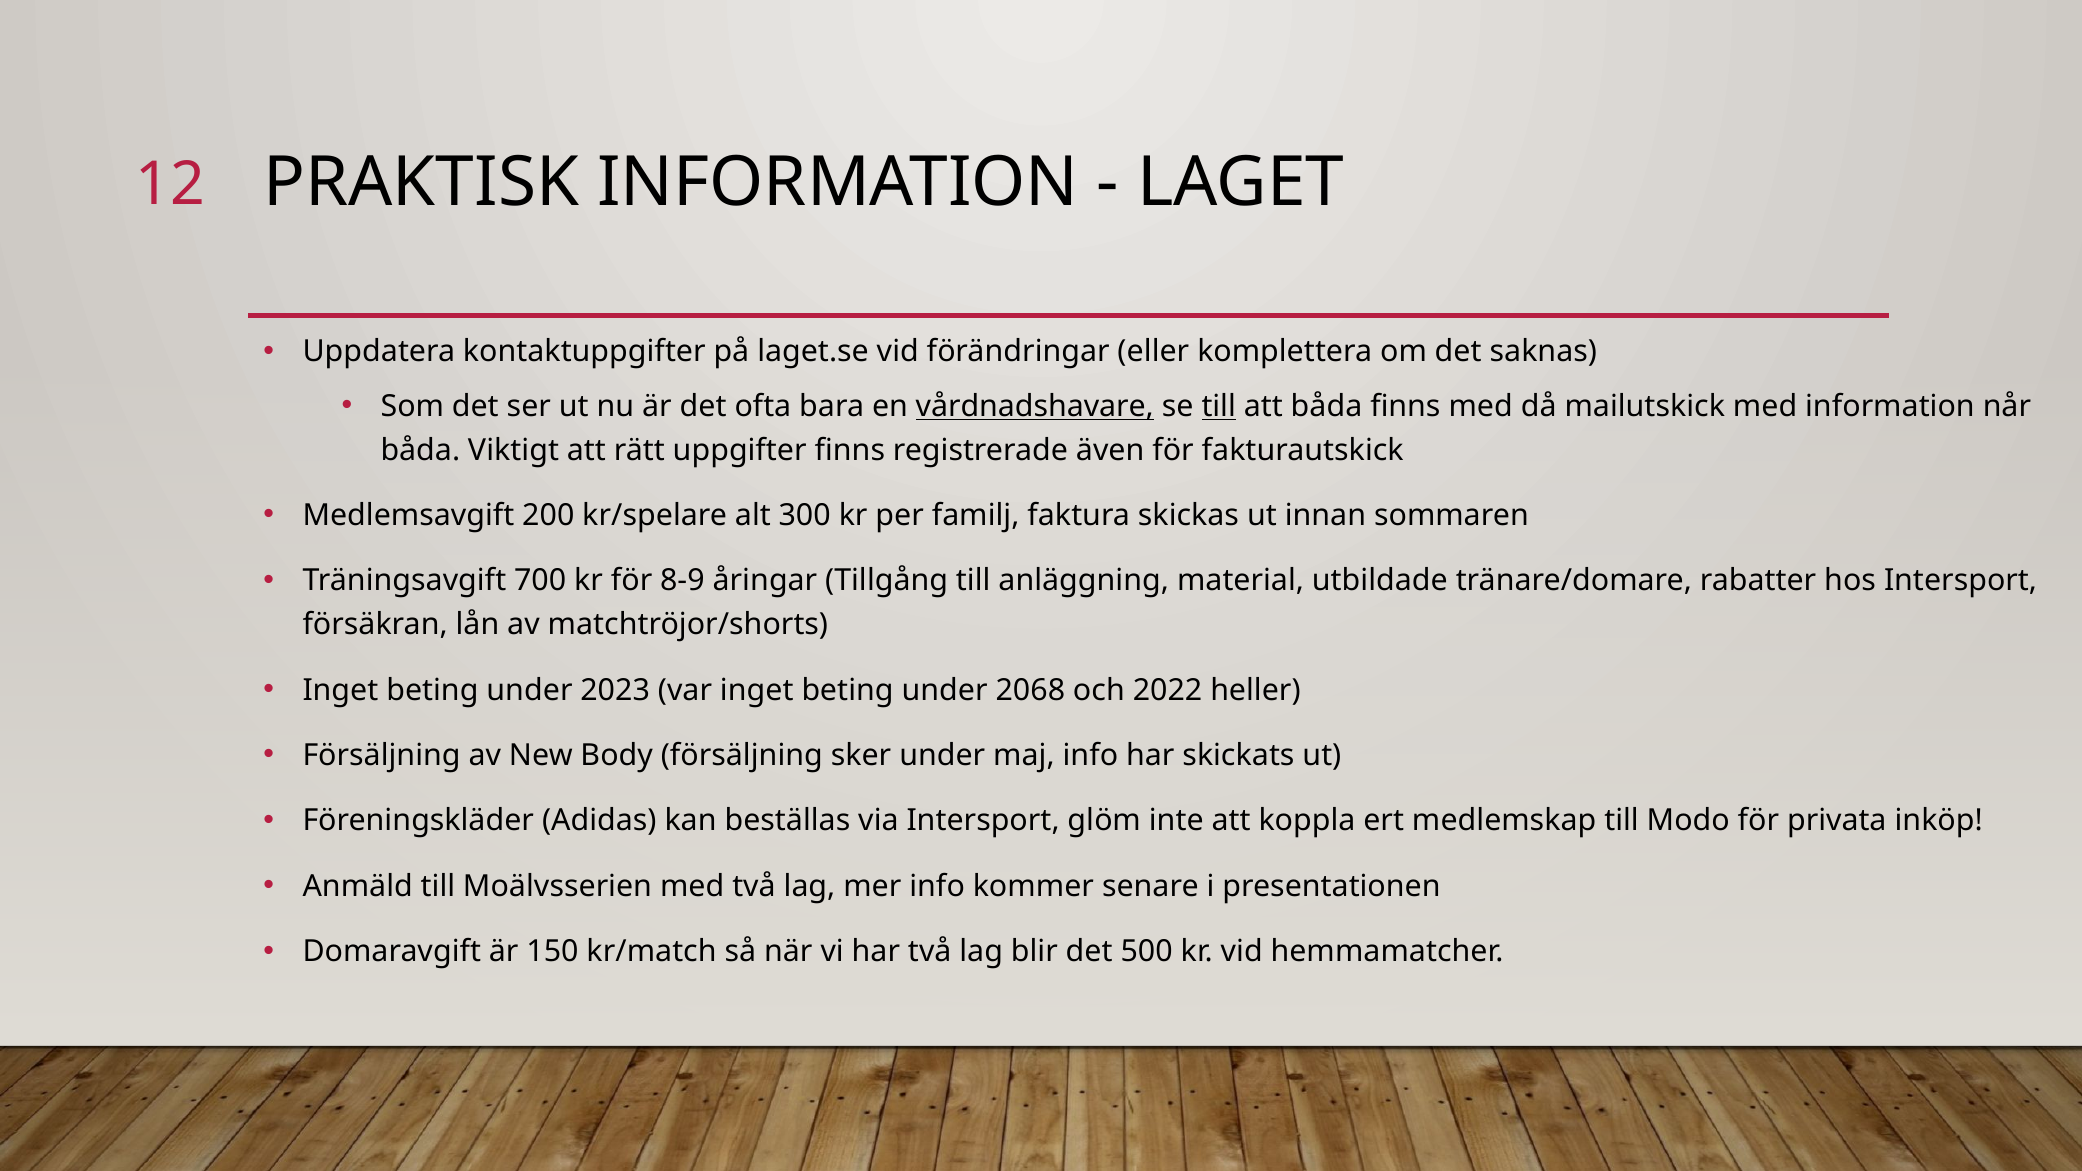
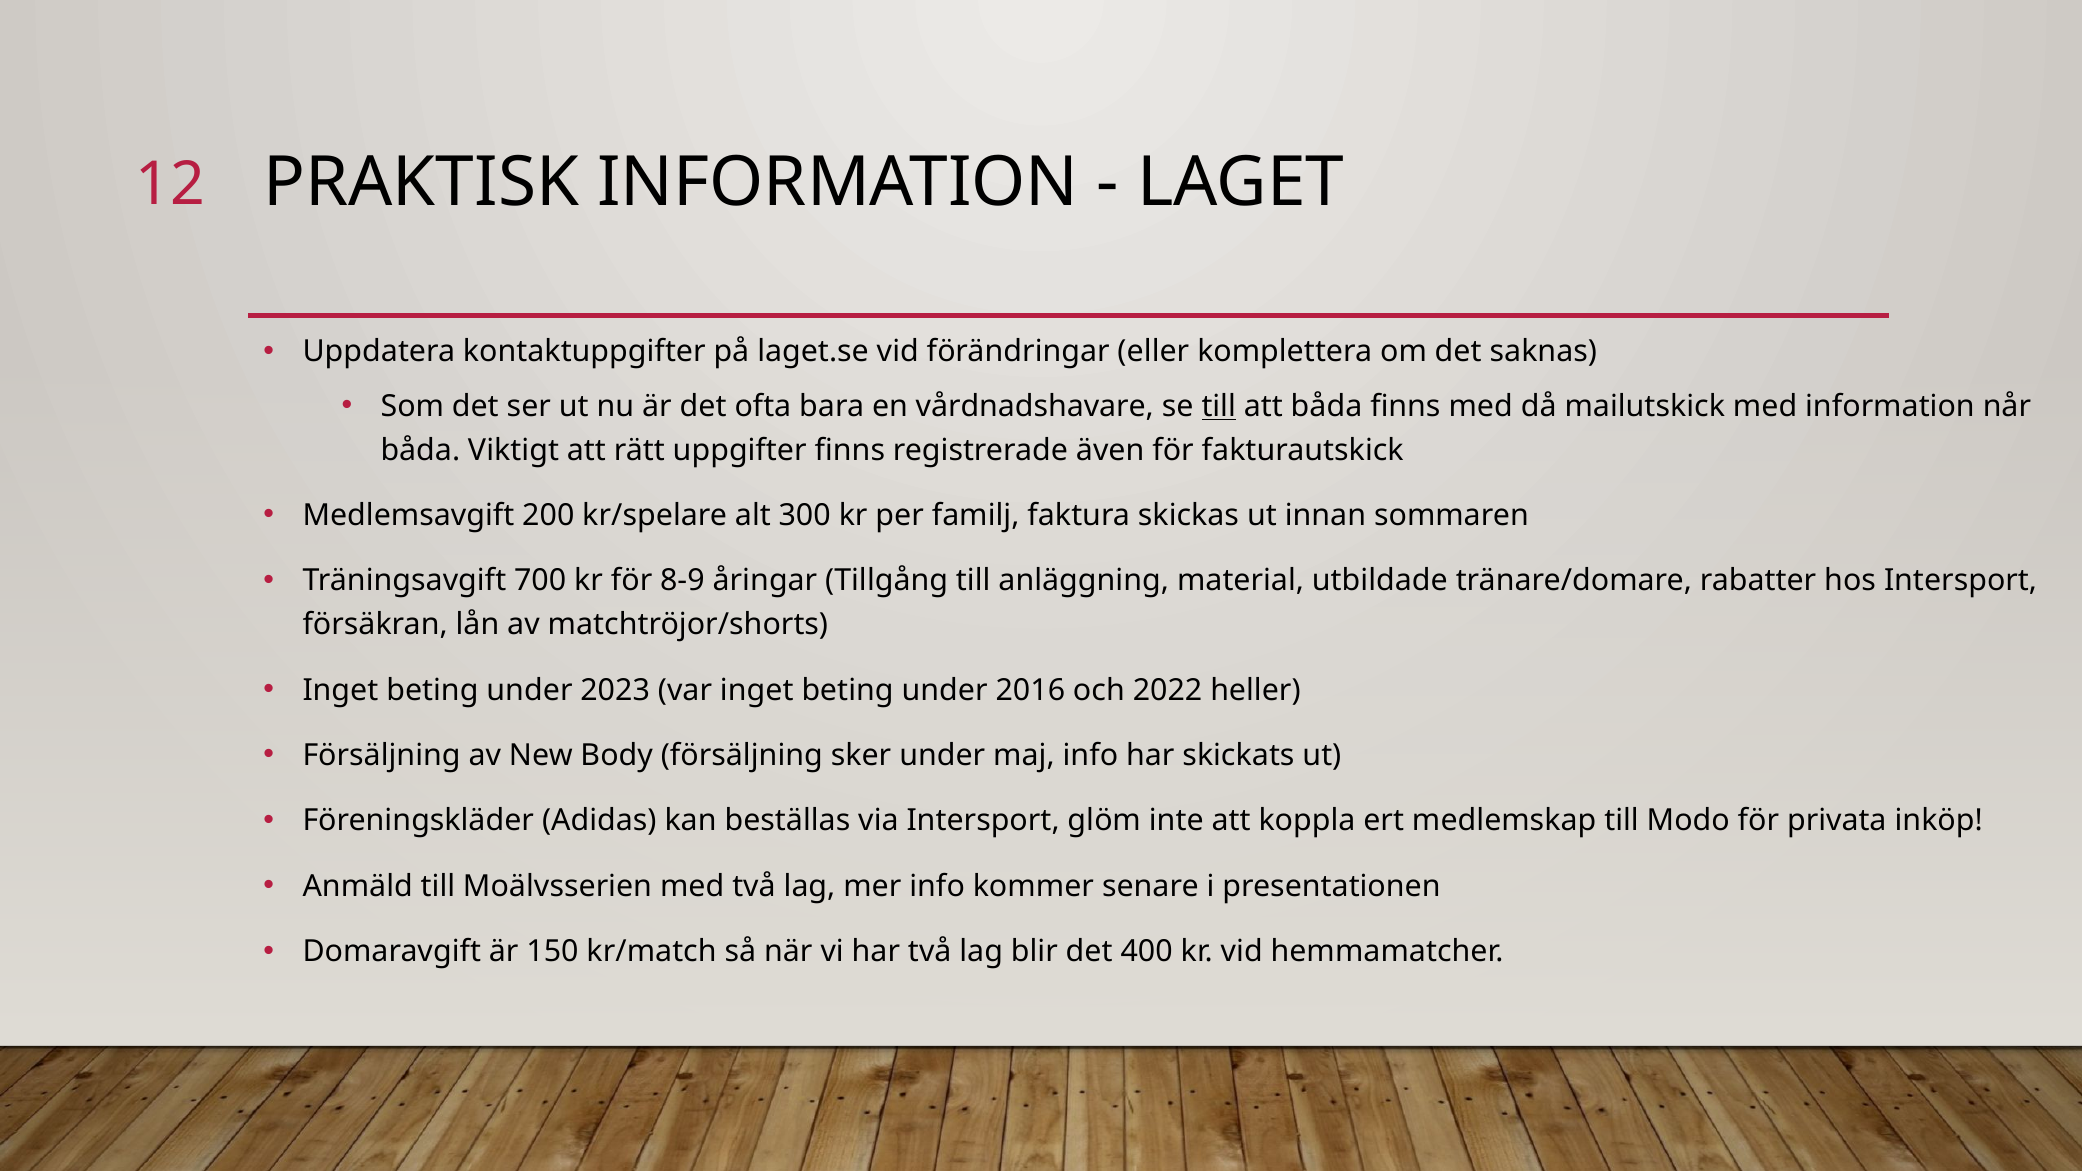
vårdnadshavare underline: present -> none
2068: 2068 -> 2016
500: 500 -> 400
